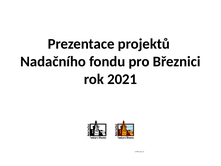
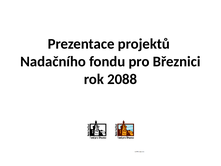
2021: 2021 -> 2088
